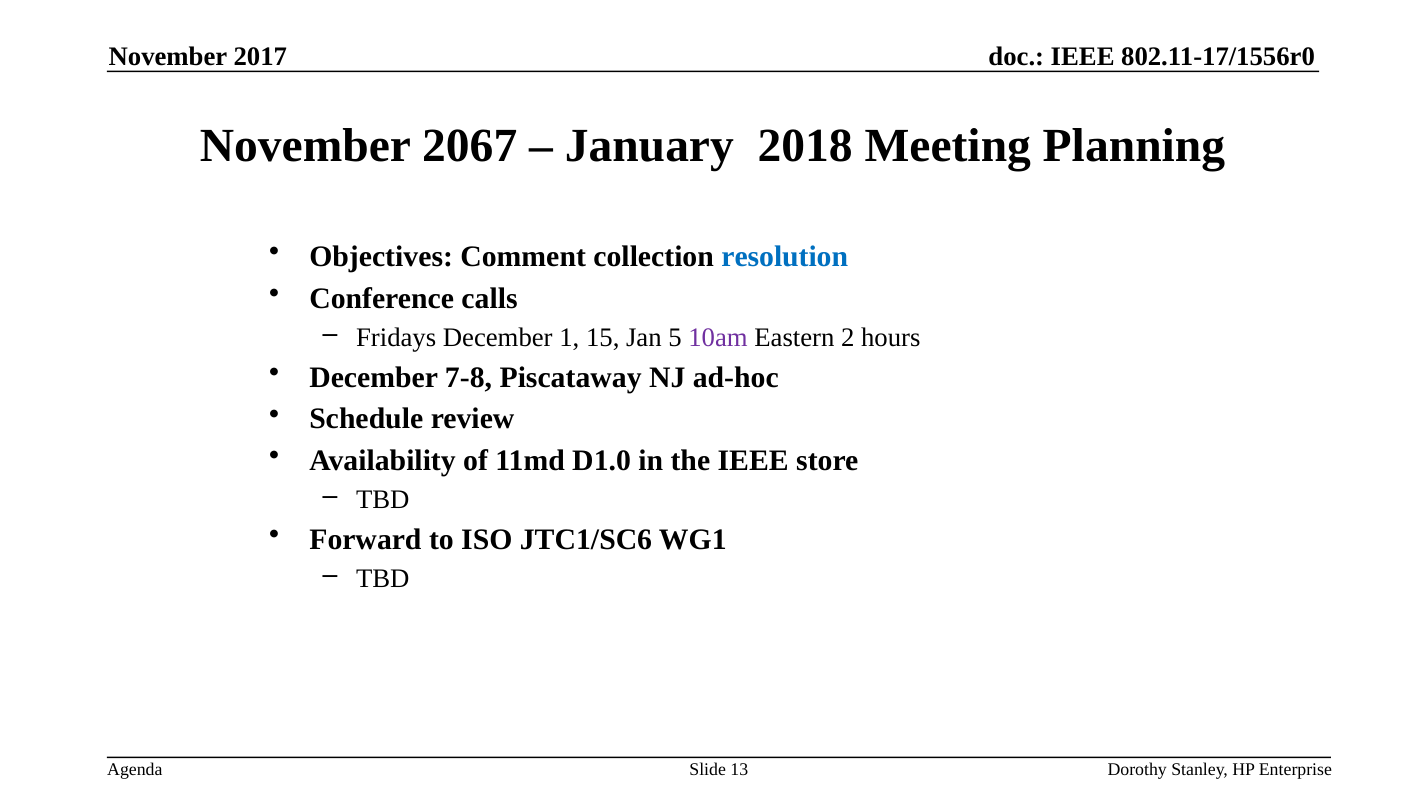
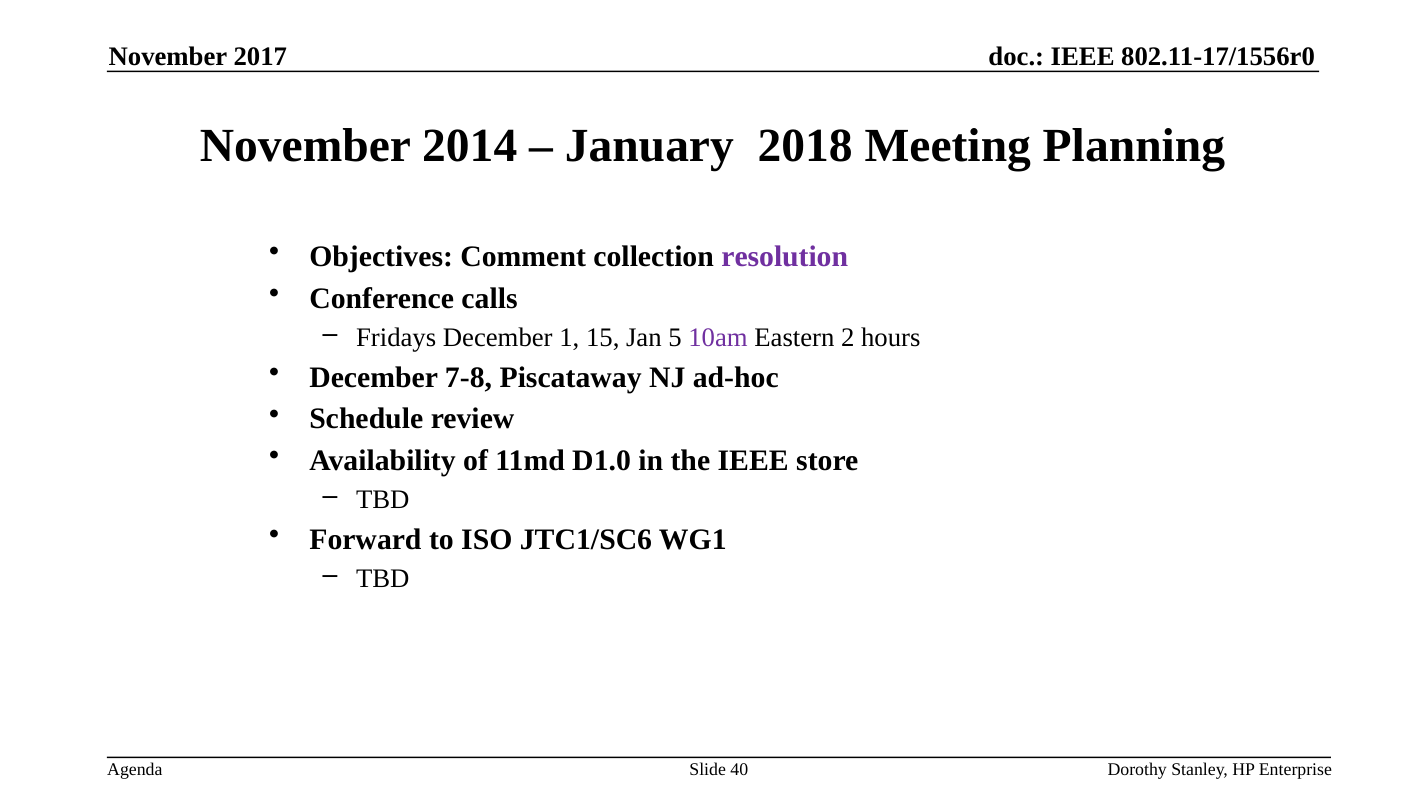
2067: 2067 -> 2014
resolution colour: blue -> purple
13: 13 -> 40
